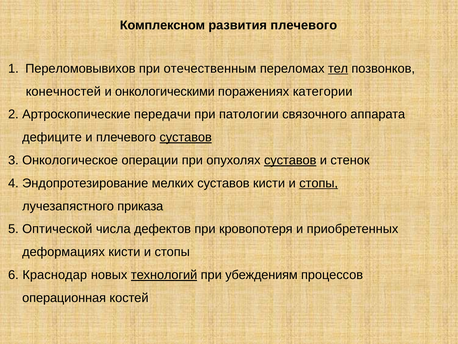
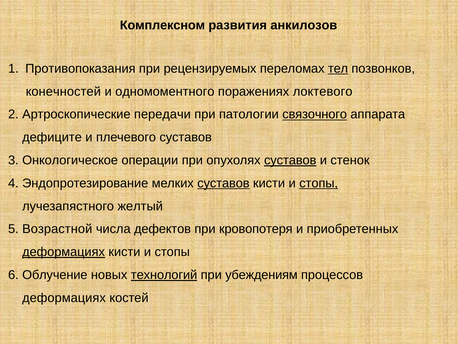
развития плечевого: плечевого -> анкилозов
Переломовывихов: Переломовывихов -> Противопоказания
отечественным: отечественным -> рецензируемых
онкологическими: онкологическими -> одномоментного
категории: категории -> локтевого
связочного underline: none -> present
суставов at (186, 137) underline: present -> none
суставов at (223, 183) underline: none -> present
приказа: приказа -> желтый
Оптической: Оптической -> Возрастной
деформациях at (64, 252) underline: none -> present
Краснодар: Краснодар -> Облучение
операционная at (64, 297): операционная -> деформациях
